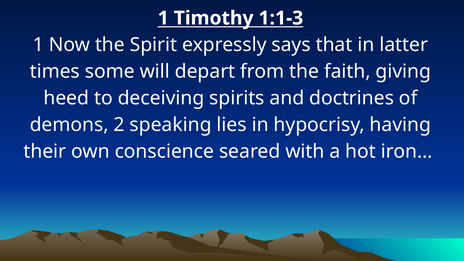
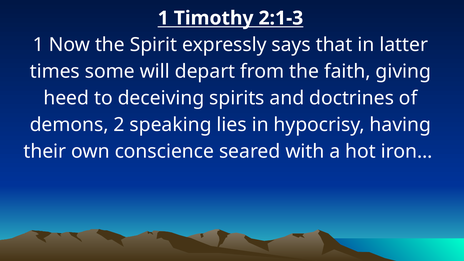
1:1-3: 1:1-3 -> 2:1-3
